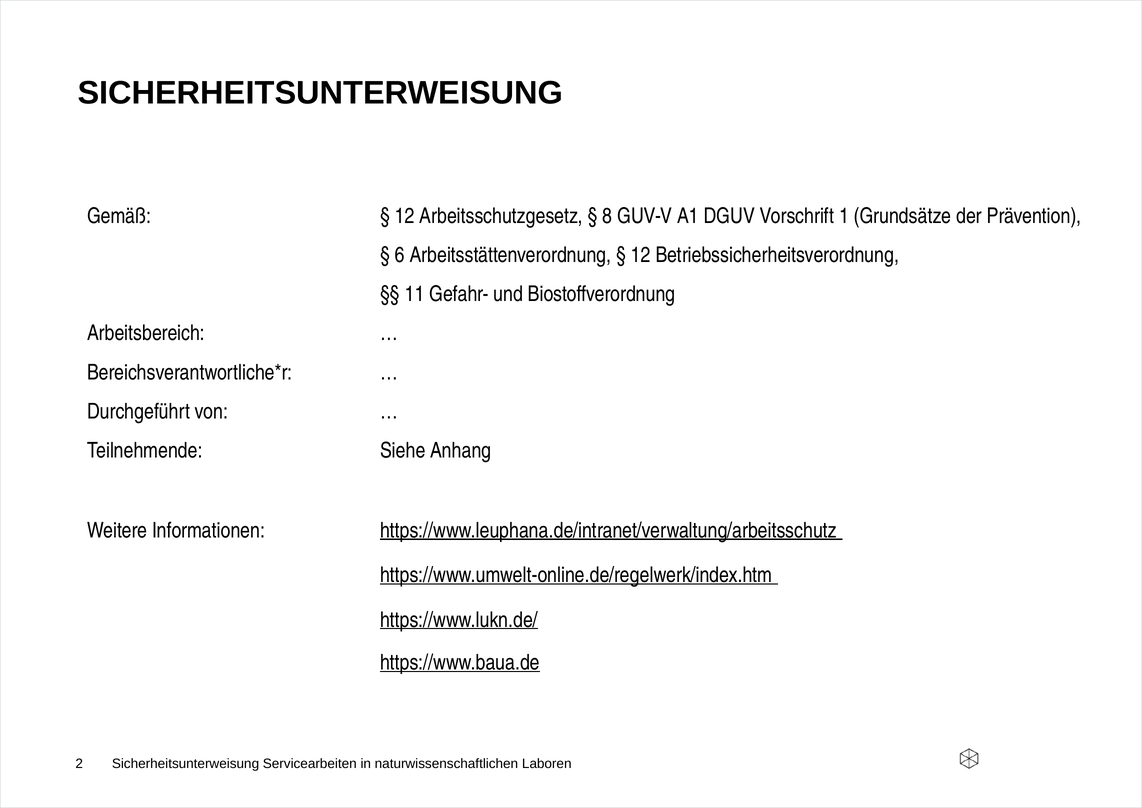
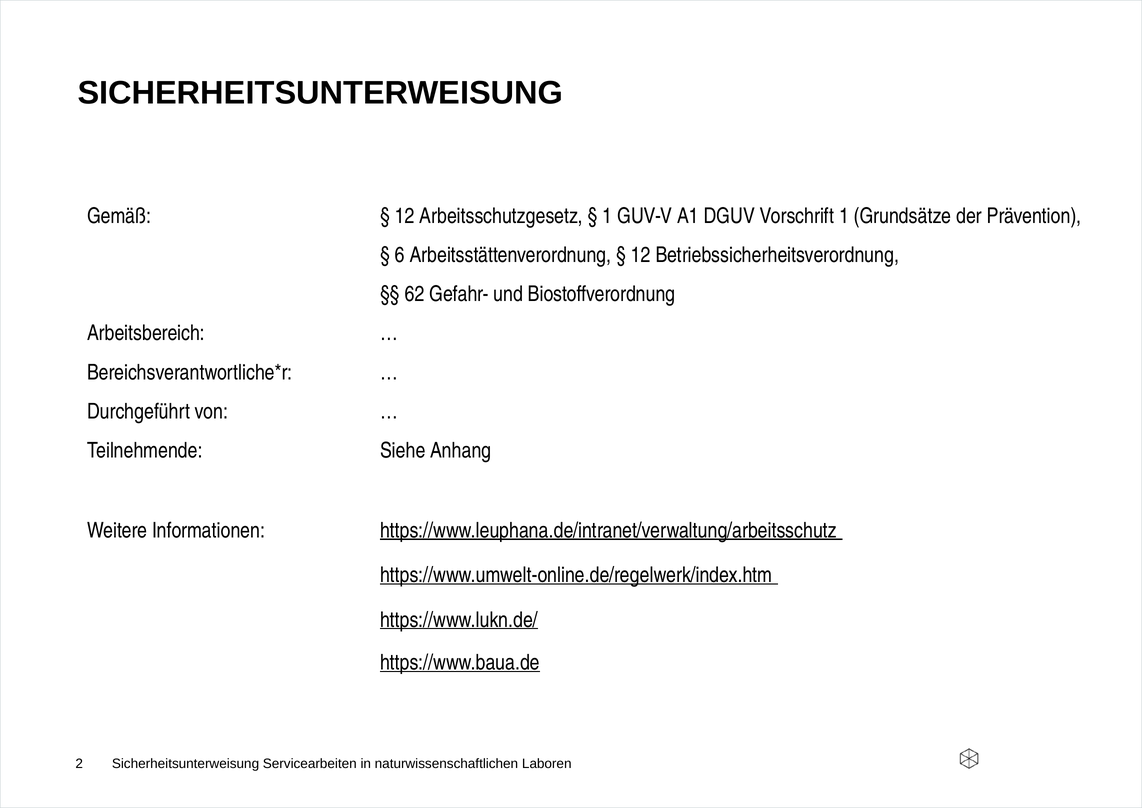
8 at (607, 216): 8 -> 1
11: 11 -> 62
